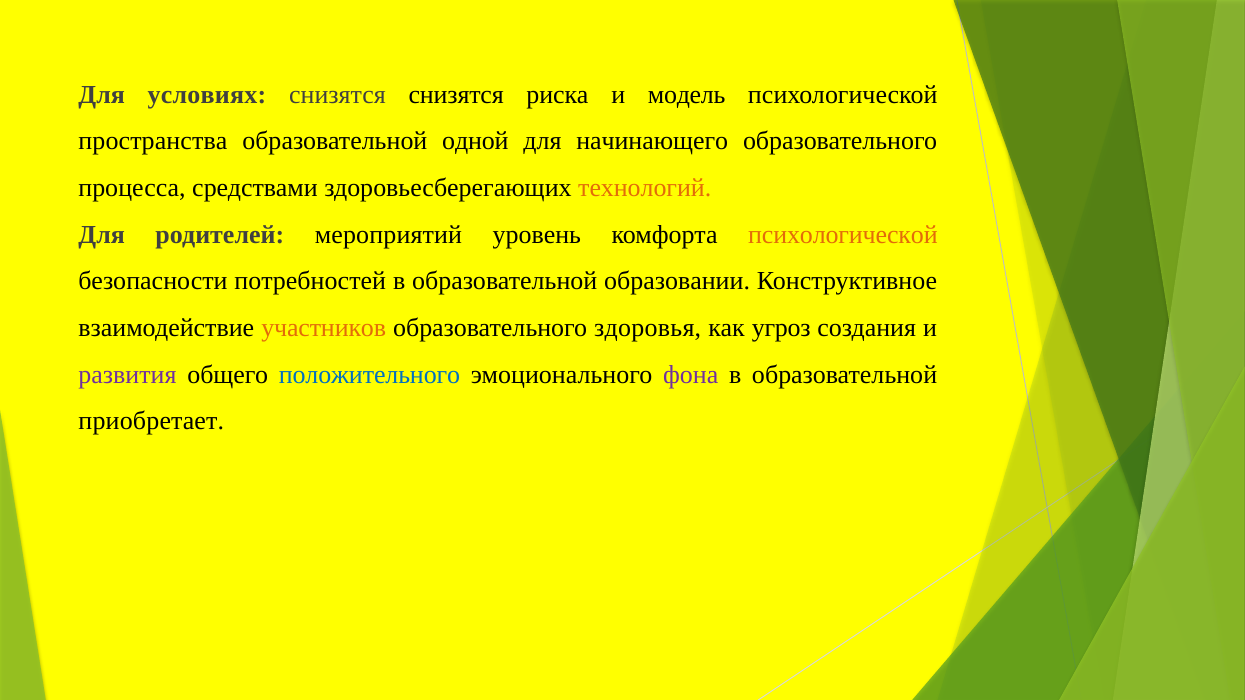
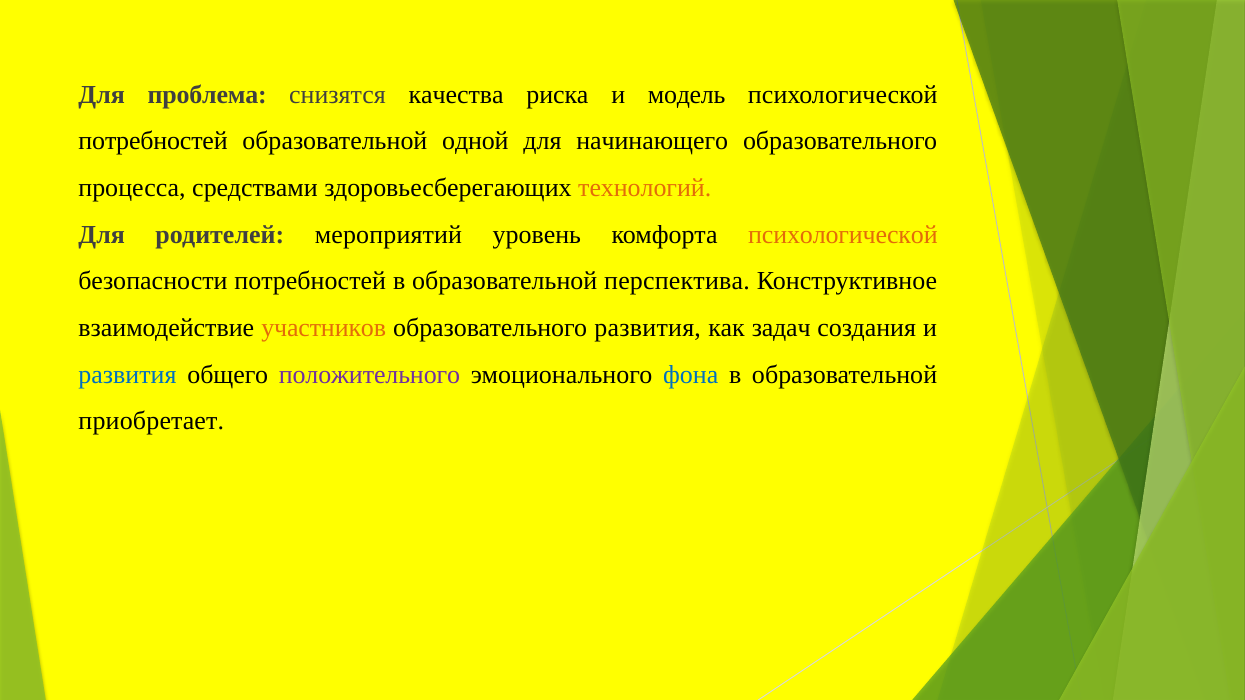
условиях: условиях -> проблема
снизятся снизятся: снизятся -> качества
пространства at (153, 141): пространства -> потребностей
образовании: образовании -> перспектива
образовательного здоровья: здоровья -> развития
угроз: угроз -> задач
развития at (127, 375) colour: purple -> blue
положительного colour: blue -> purple
фона colour: purple -> blue
